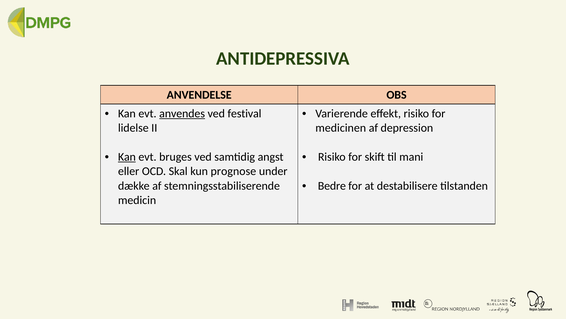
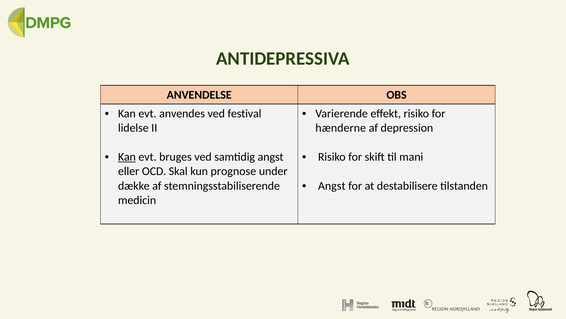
anvendes underline: present -> none
medicinen: medicinen -> hænderne
Bedre at (332, 186): Bedre -> Angst
